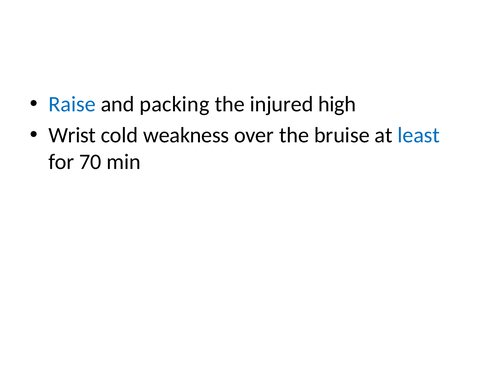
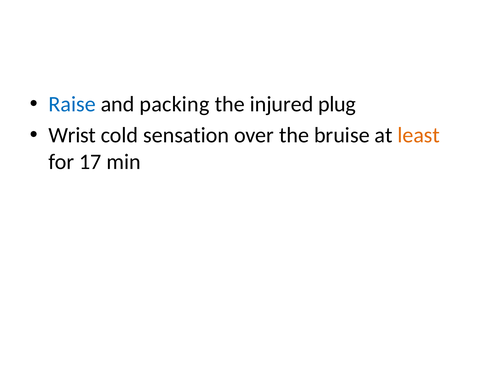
high: high -> plug
weakness: weakness -> sensation
least colour: blue -> orange
70: 70 -> 17
